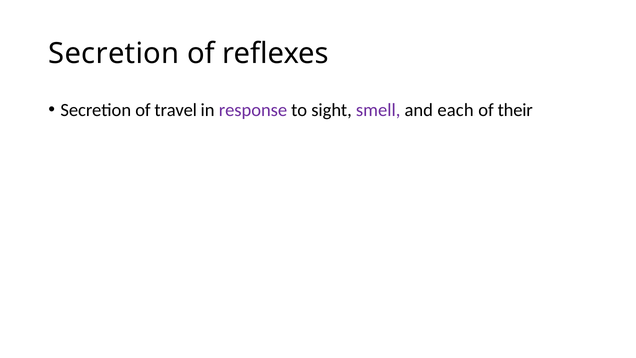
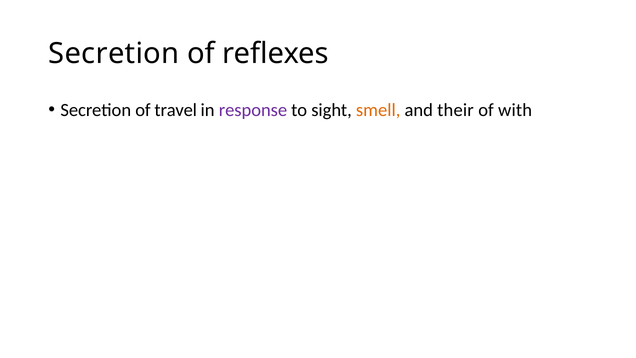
smell colour: purple -> orange
each: each -> their
their: their -> with
